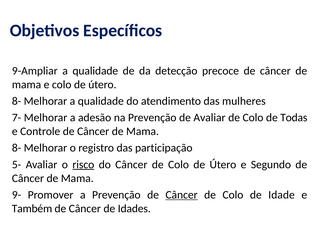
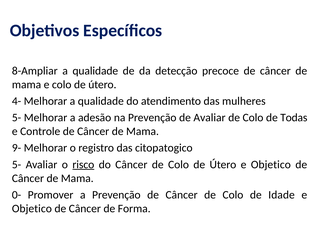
9-Ampliar: 9-Ampliar -> 8-Ampliar
8- at (17, 101): 8- -> 4-
7- at (17, 118): 7- -> 5-
8- at (17, 148): 8- -> 9-
participação: participação -> citopatogico
Útero e Segundo: Segundo -> Objetico
9-: 9- -> 0-
Câncer at (182, 195) underline: present -> none
Também at (32, 208): Também -> Objetico
Idades: Idades -> Forma
